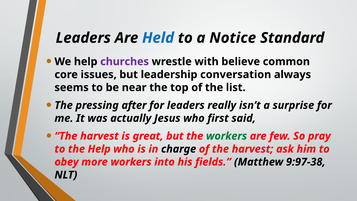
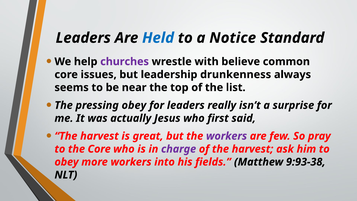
conversation: conversation -> drunkenness
pressing after: after -> obey
workers at (227, 136) colour: green -> purple
the Help: Help -> Core
charge colour: black -> purple
9:97-38: 9:97-38 -> 9:93-38
